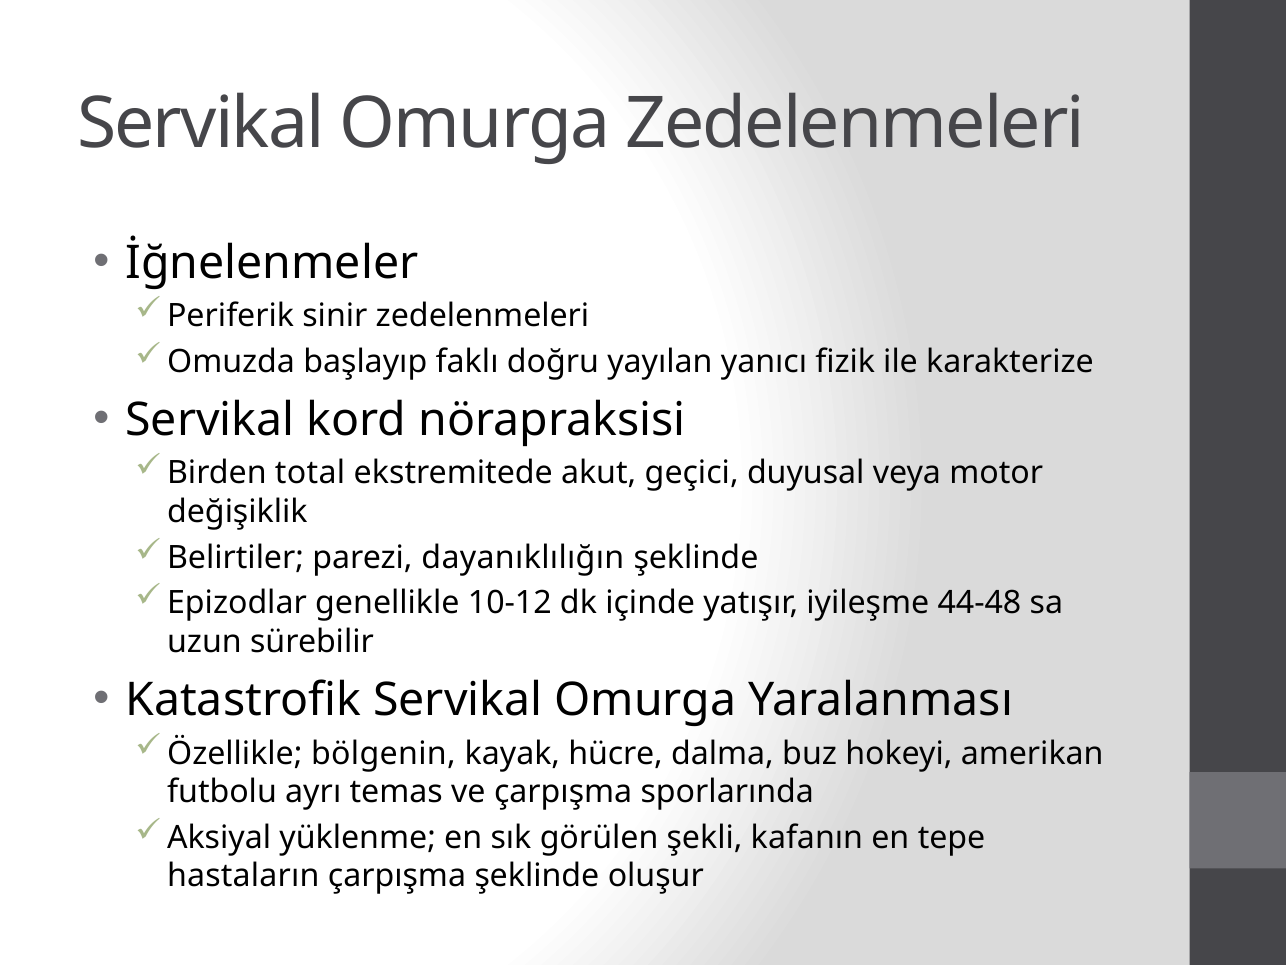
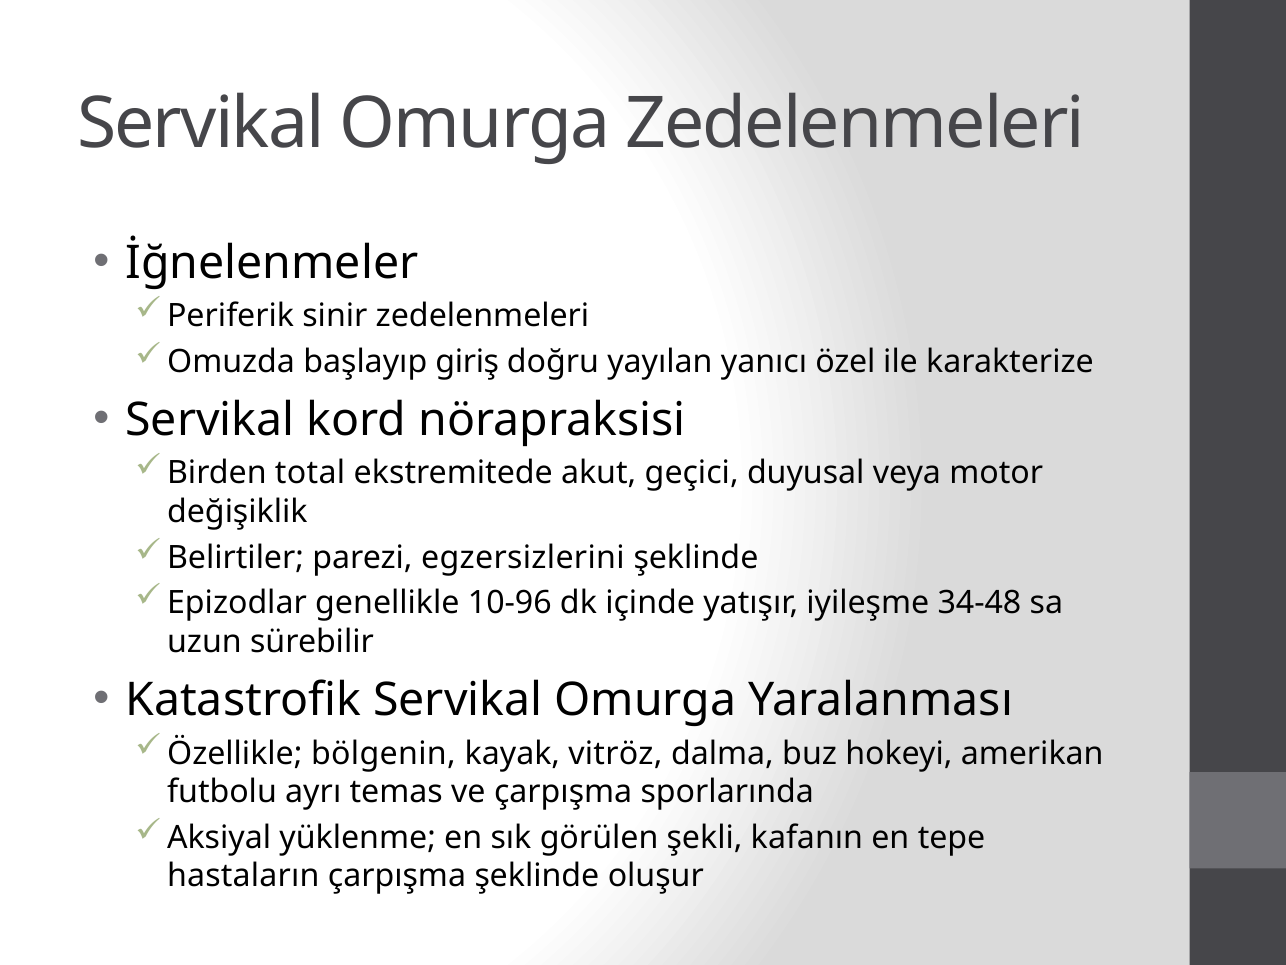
faklı: faklı -> giriş
fizik: fizik -> özel
dayanıklılığın: dayanıklılığın -> egzersizlerini
10-12: 10-12 -> 10-96
44-48: 44-48 -> 34-48
hücre: hücre -> vitröz
